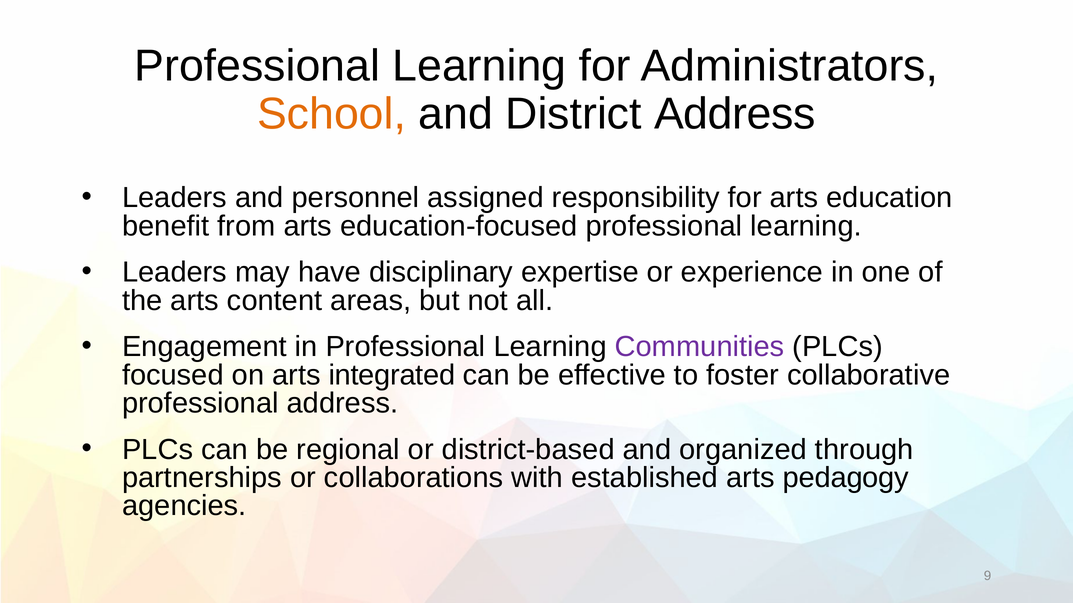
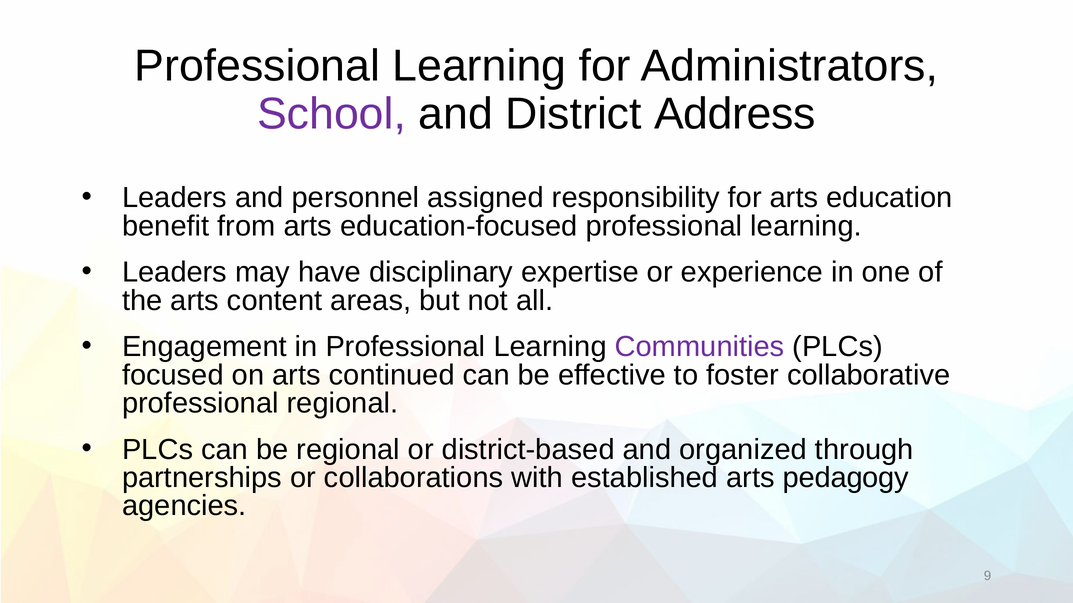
School colour: orange -> purple
integrated: integrated -> continued
professional address: address -> regional
